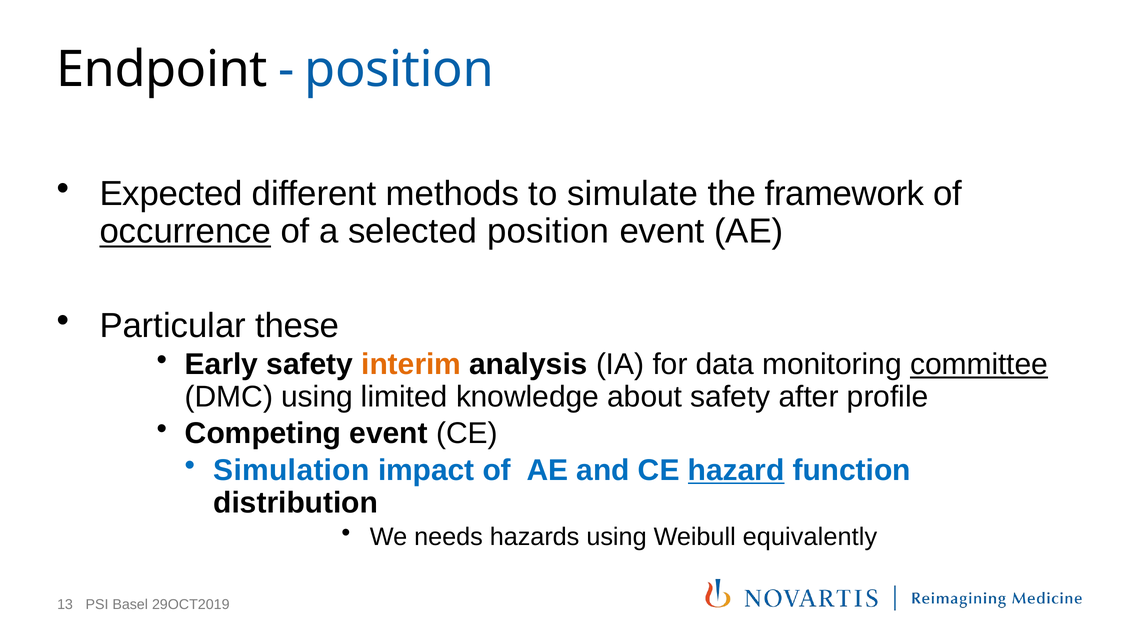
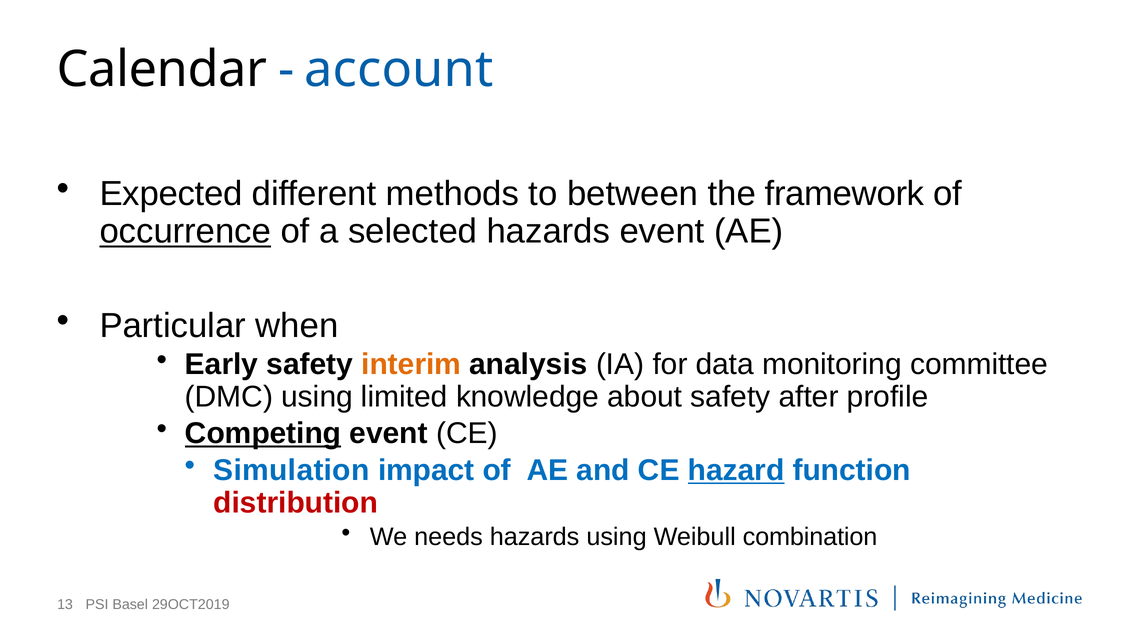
Endpoint: Endpoint -> Calendar
position at (399, 70): position -> account
simulate: simulate -> between
selected position: position -> hazards
these: these -> when
committee underline: present -> none
Competing underline: none -> present
distribution colour: black -> red
equivalently: equivalently -> combination
